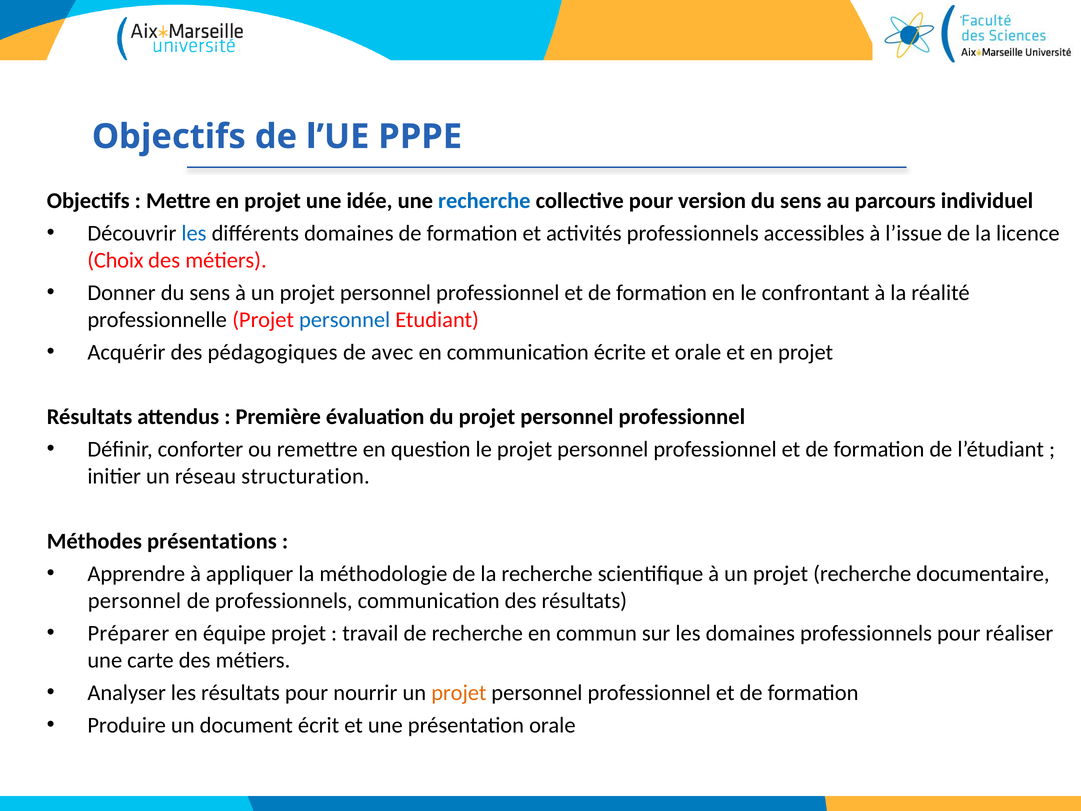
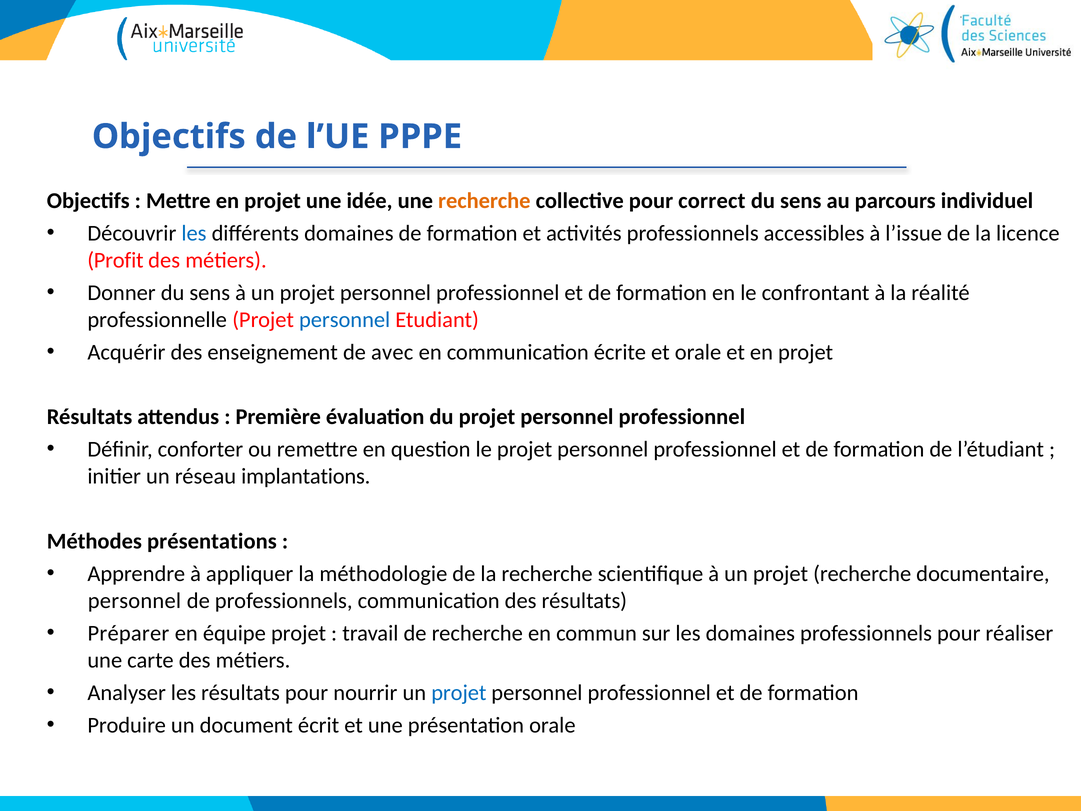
recherche at (484, 201) colour: blue -> orange
version: version -> correct
Choix: Choix -> Profit
pédagogiques: pédagogiques -> enseignement
structuration: structuration -> implantations
projet at (459, 692) colour: orange -> blue
